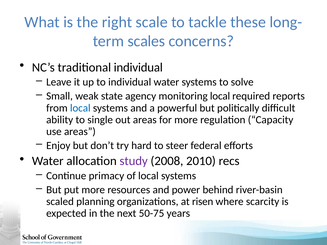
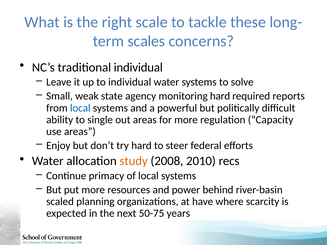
monitoring local: local -> hard
study colour: purple -> orange
risen: risen -> have
